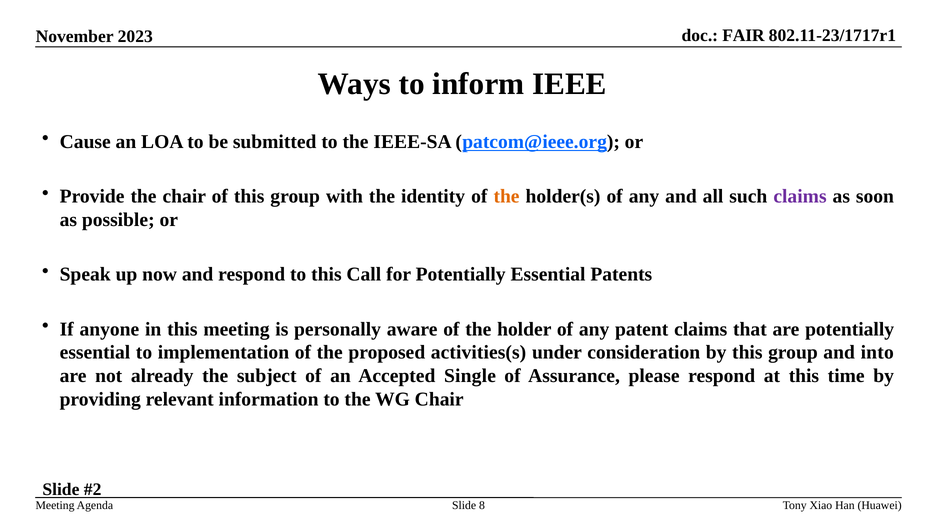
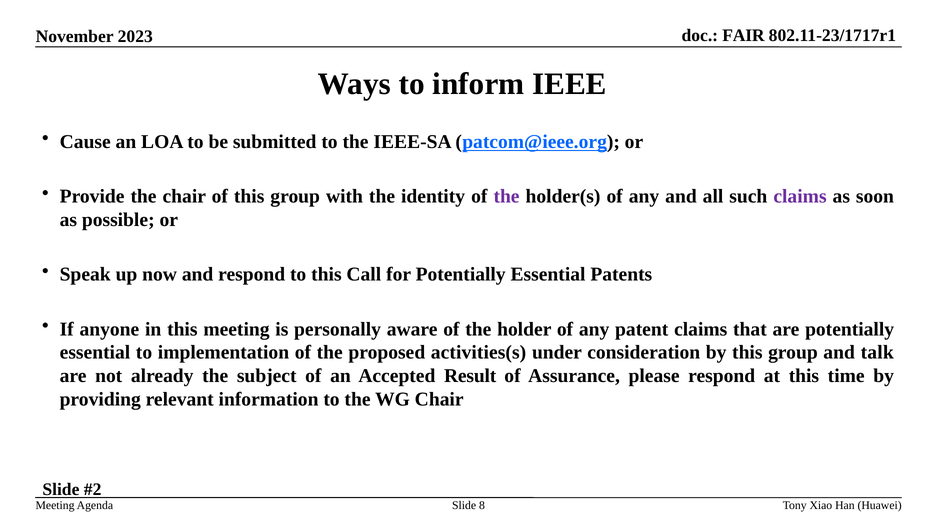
the at (507, 196) colour: orange -> purple
into: into -> talk
Single: Single -> Result
